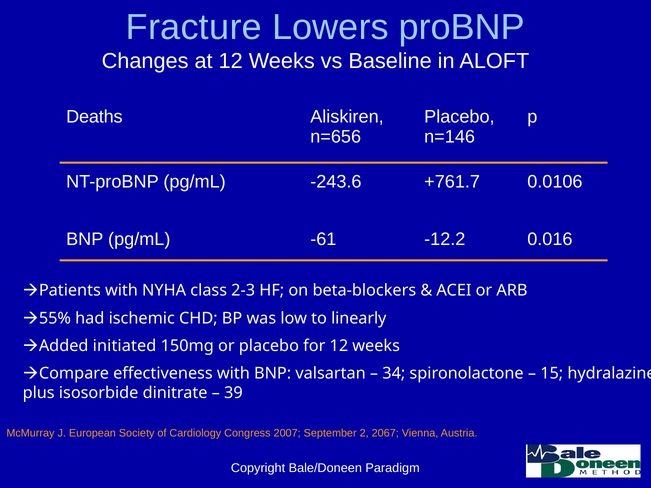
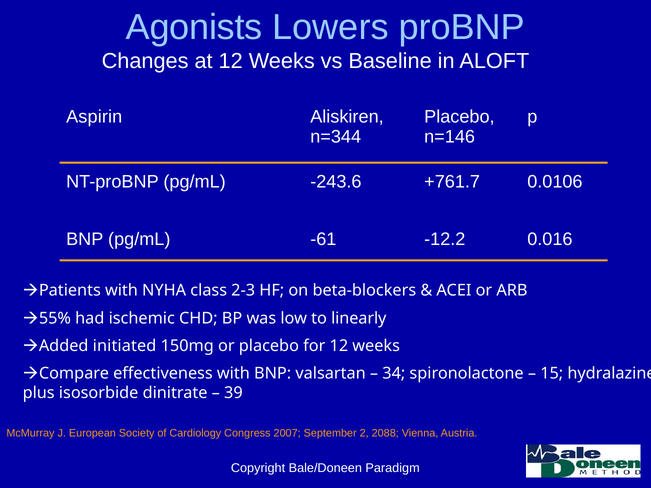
Fracture: Fracture -> Agonists
Deaths: Deaths -> Aspirin
n=656: n=656 -> n=344
2067: 2067 -> 2088
